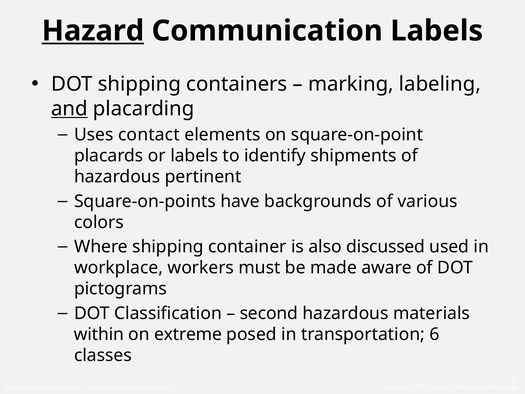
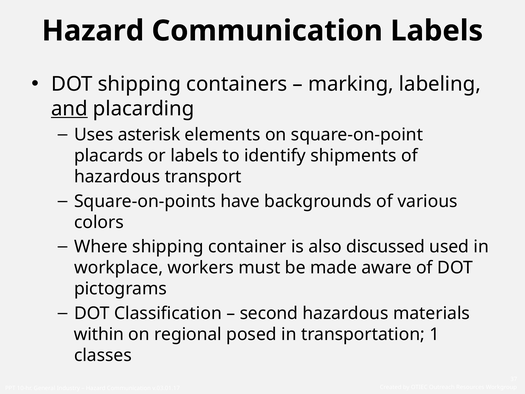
Hazard at (93, 31) underline: present -> none
contact: contact -> asterisk
pertinent: pertinent -> transport
extreme: extreme -> regional
6: 6 -> 1
